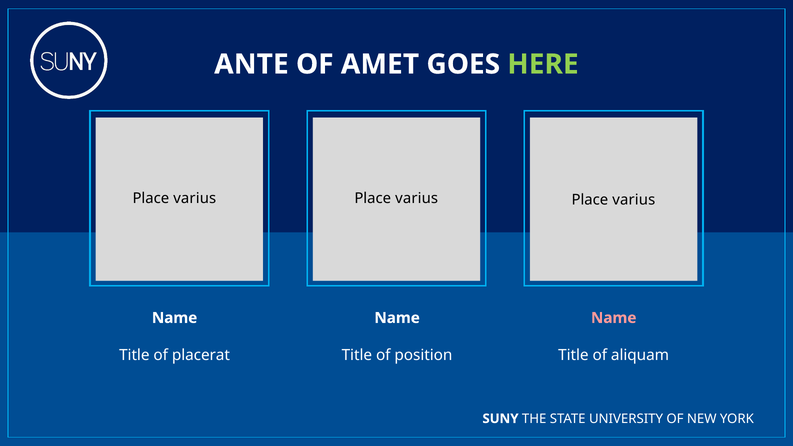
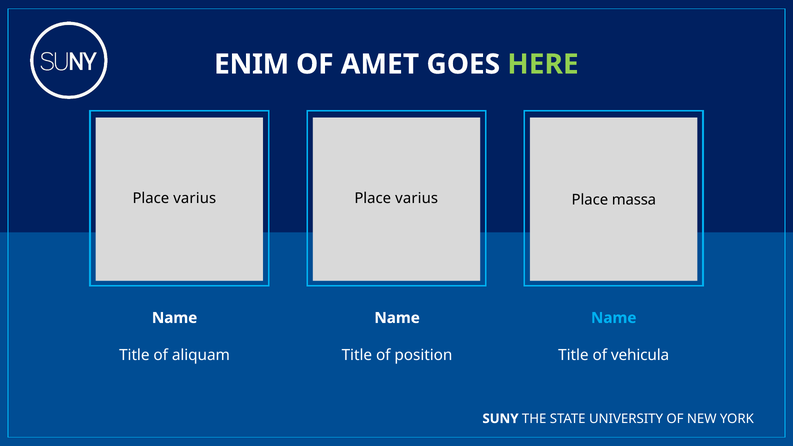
ANTE: ANTE -> ENIM
varius at (634, 200): varius -> massa
Name at (614, 318) colour: pink -> light blue
placerat: placerat -> aliquam
aliquam: aliquam -> vehicula
